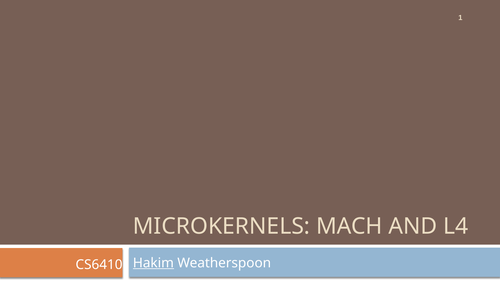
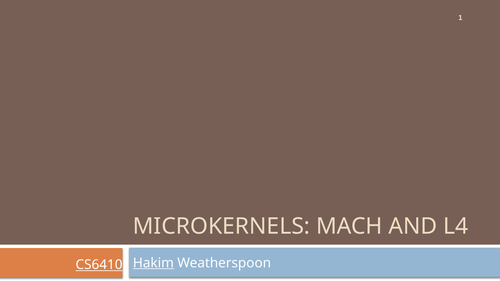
CS6410 underline: none -> present
